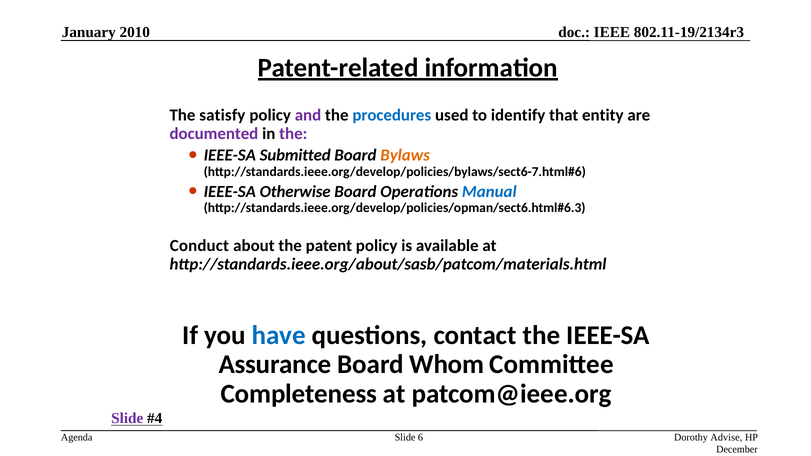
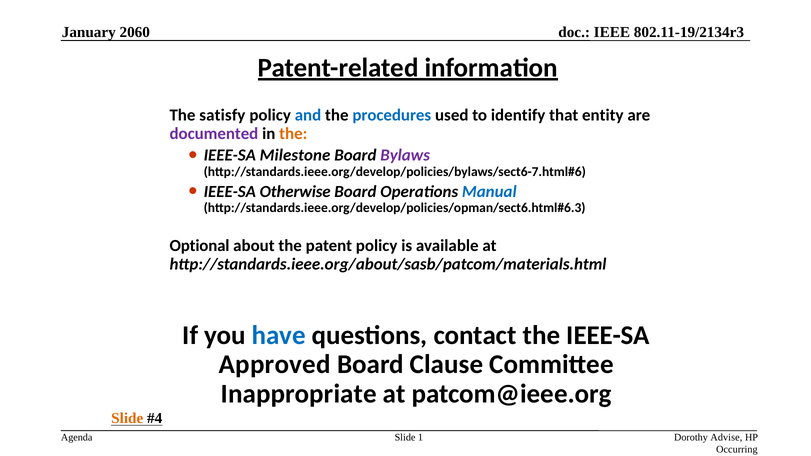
2010: 2010 -> 2060
and colour: purple -> blue
the at (293, 134) colour: purple -> orange
Submitted: Submitted -> Milestone
Bylaws colour: orange -> purple
Conduct: Conduct -> Optional
Assurance: Assurance -> Approved
Whom: Whom -> Clause
Completeness: Completeness -> Inappropriate
Slide at (127, 419) colour: purple -> orange
6: 6 -> 1
December: December -> Occurring
